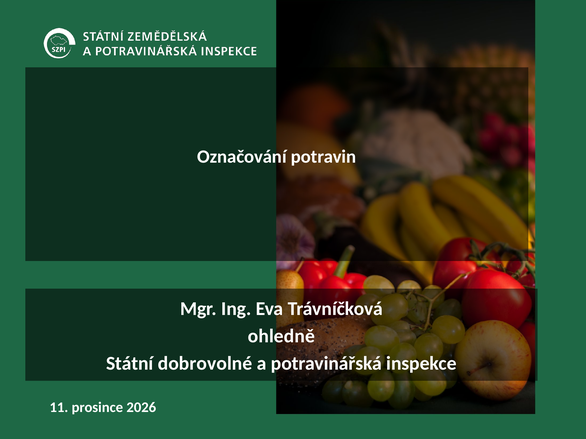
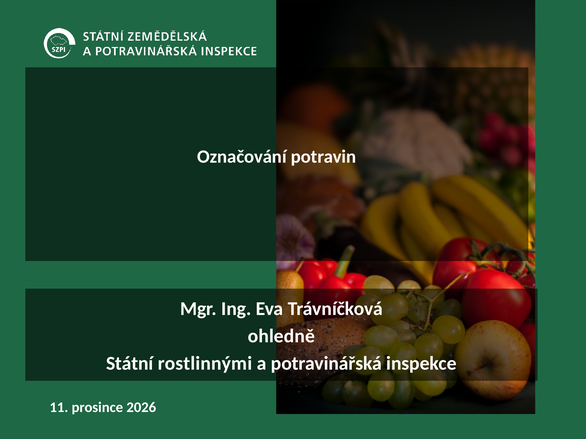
dobrovolné: dobrovolné -> rostlinnými
